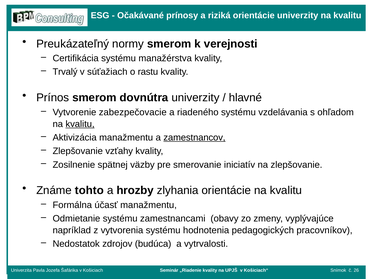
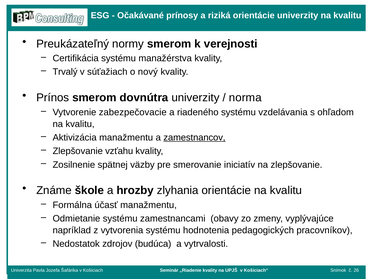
rastu: rastu -> nový
hlavné: hlavné -> norma
kvalitu at (80, 124) underline: present -> none
vzťahy: vzťahy -> vzťahu
tohto: tohto -> škole
